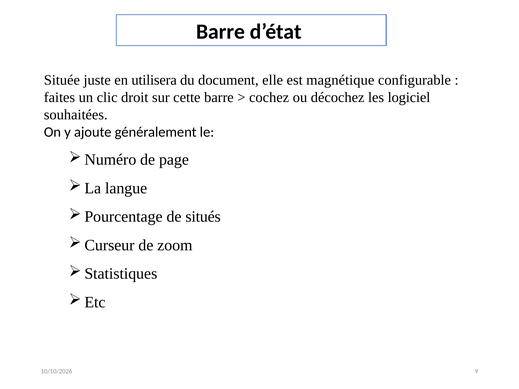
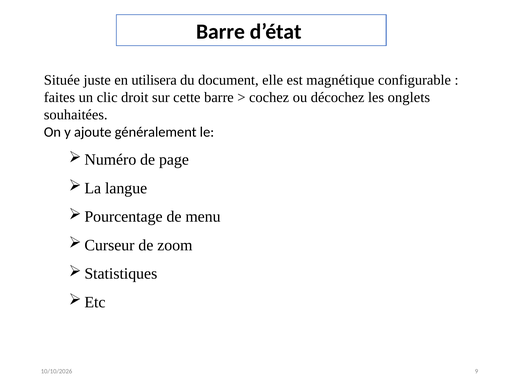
logiciel: logiciel -> onglets
situés: situés -> menu
